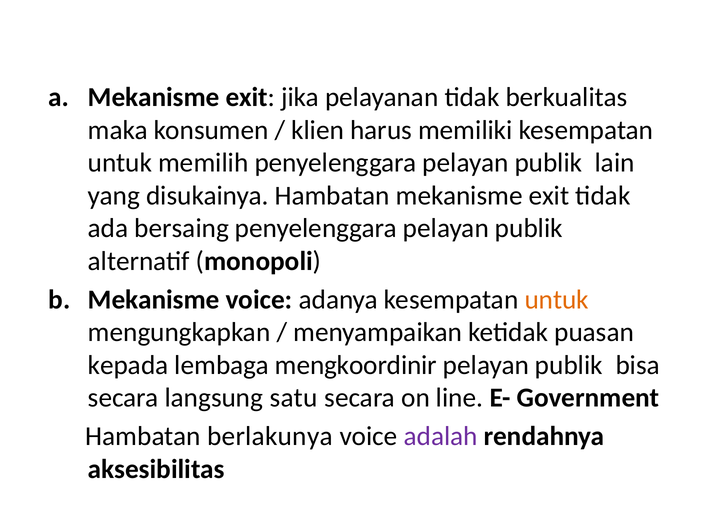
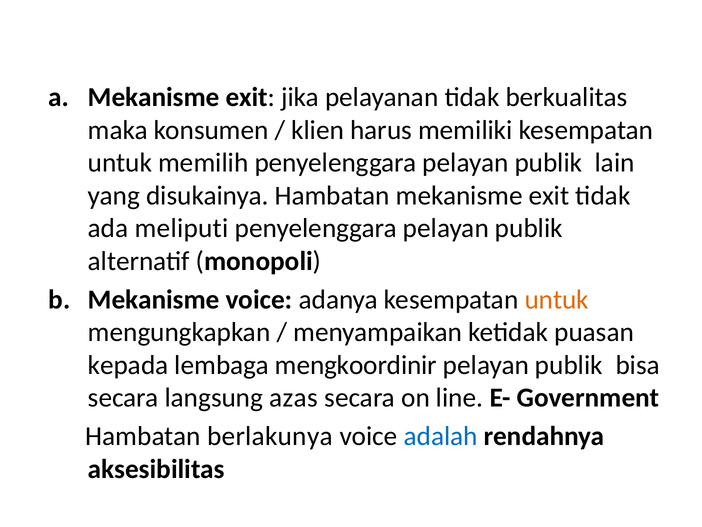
bersaing: bersaing -> meliputi
satu: satu -> azas
adalah colour: purple -> blue
